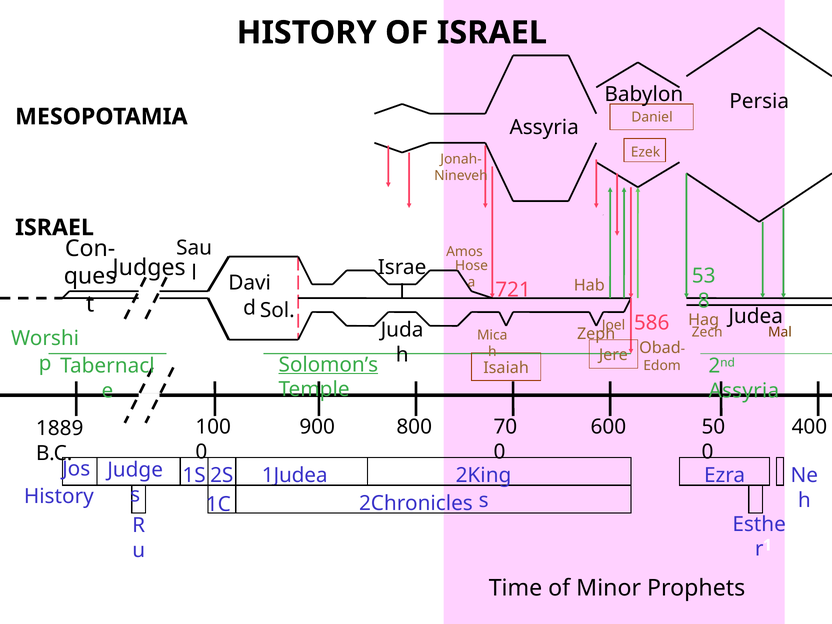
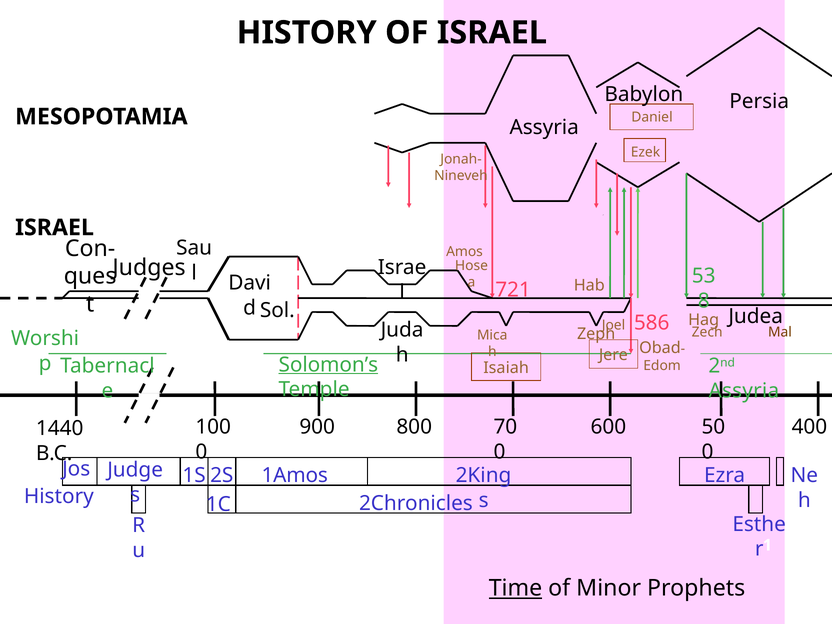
1889: 1889 -> 1440
1Judea: 1Judea -> 1Amos
Time underline: none -> present
